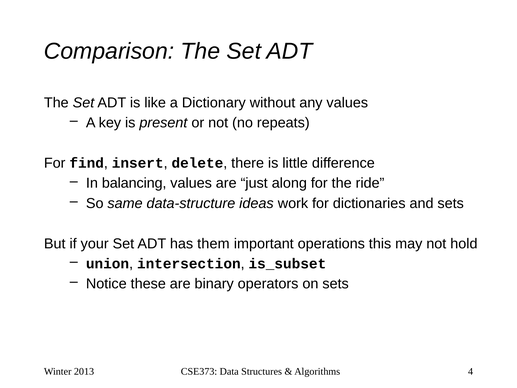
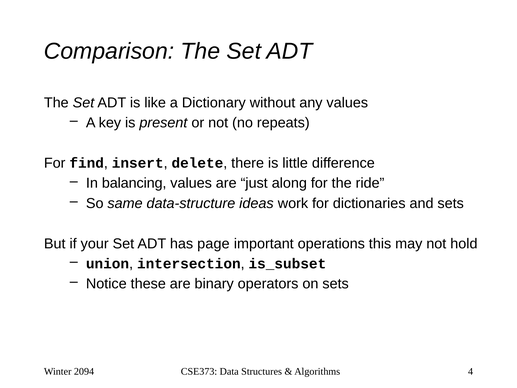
them: them -> page
2013: 2013 -> 2094
